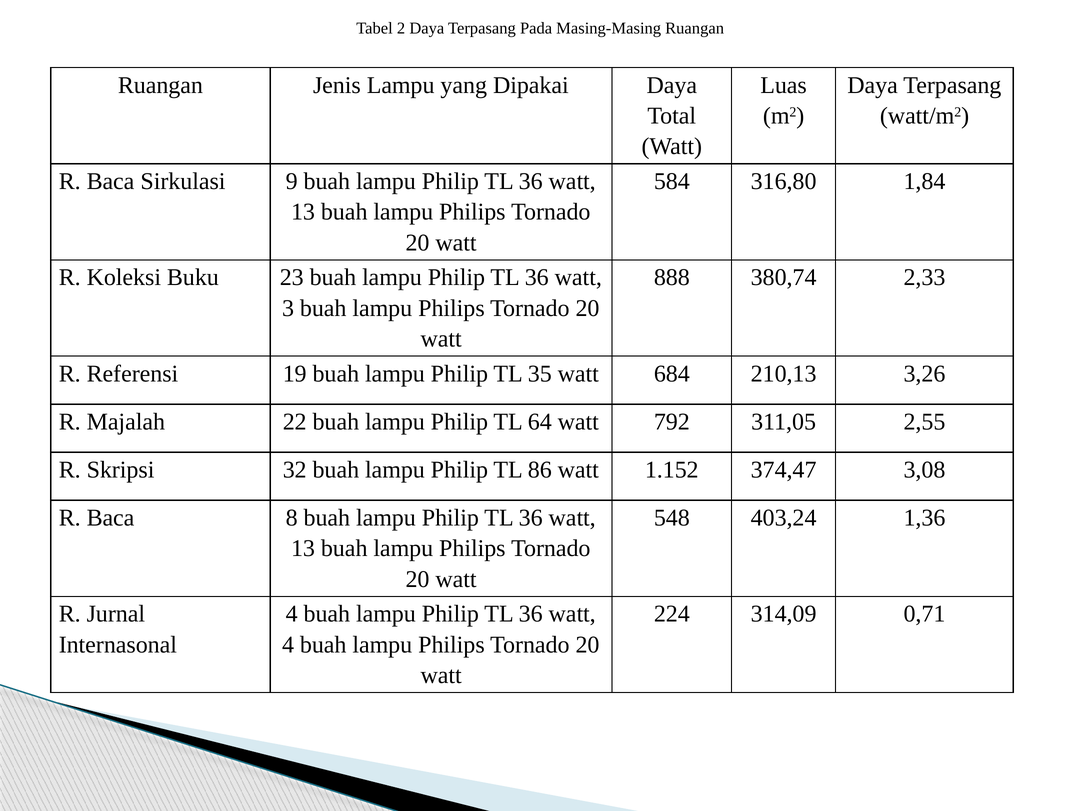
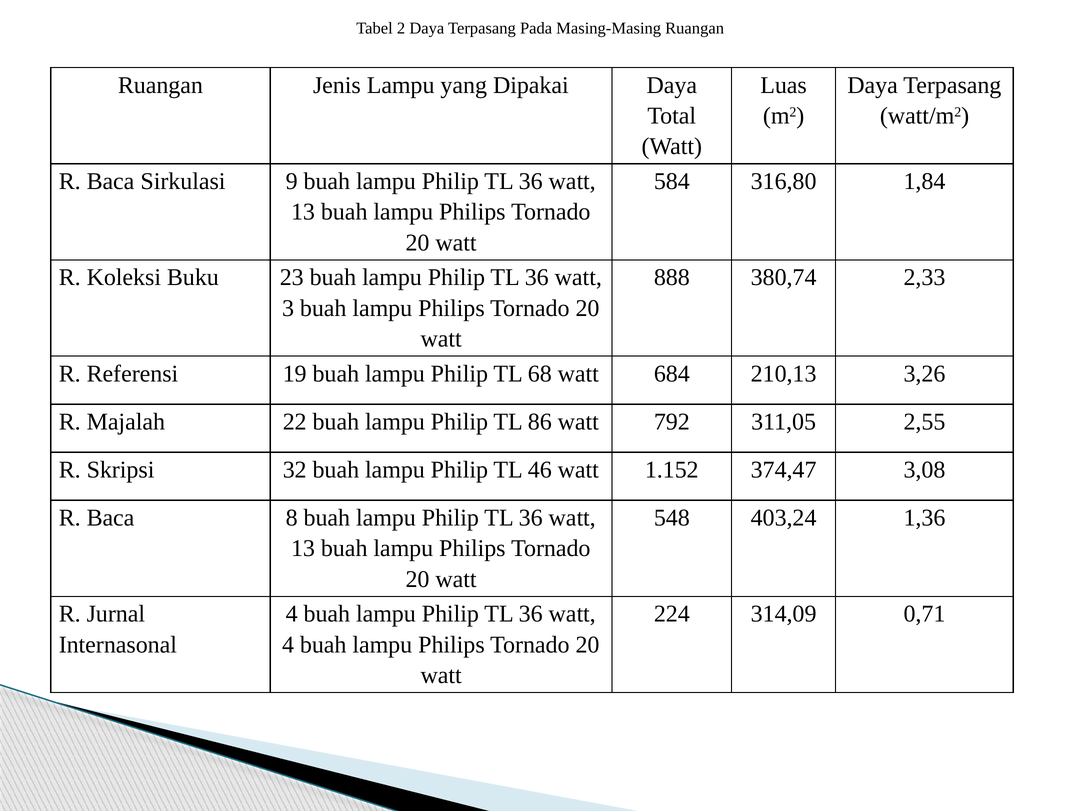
35: 35 -> 68
64: 64 -> 86
86: 86 -> 46
